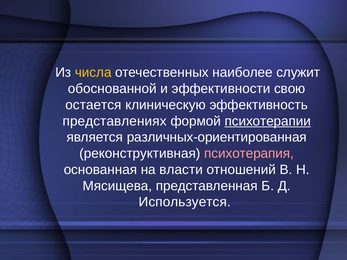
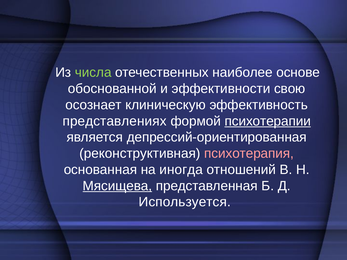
числа colour: yellow -> light green
служит: служит -> основе
остается: остается -> осознает
различных-ориентированная: различных-ориентированная -> депрессий-ориентированная
власти: власти -> иногда
Мясищева underline: none -> present
